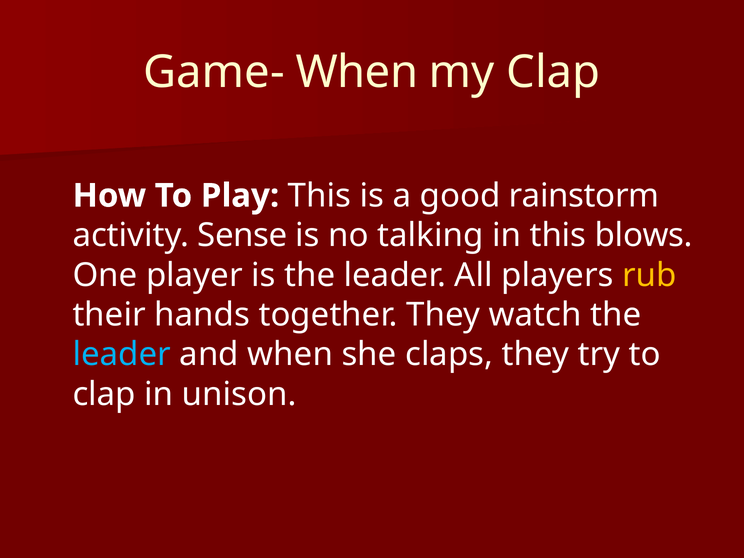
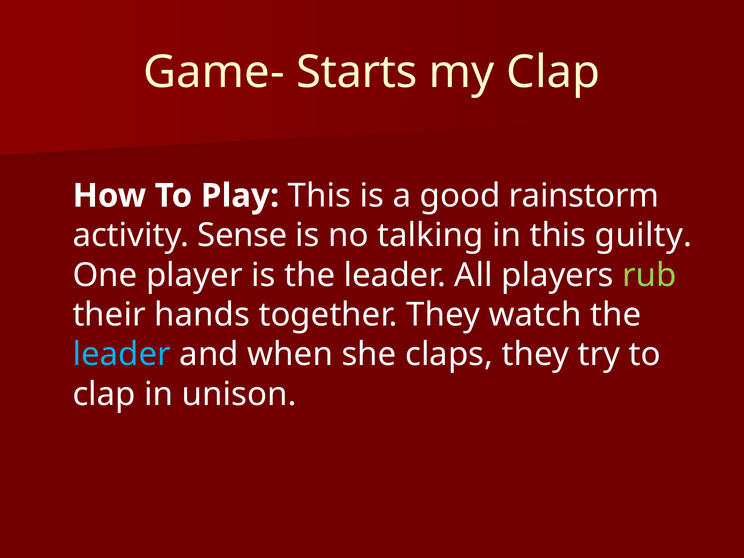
Game- When: When -> Starts
blows: blows -> guilty
rub colour: yellow -> light green
